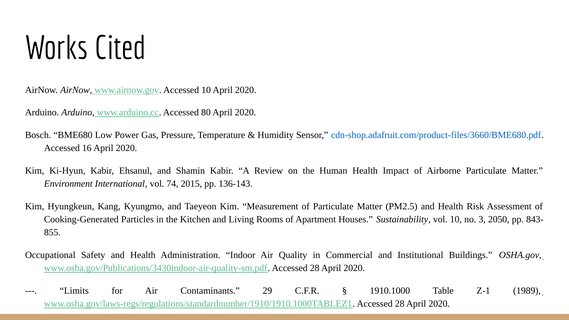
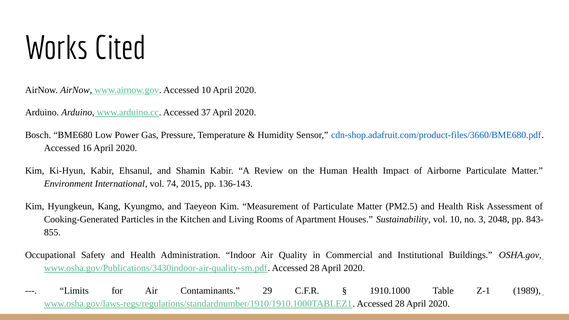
80: 80 -> 37
2050: 2050 -> 2048
